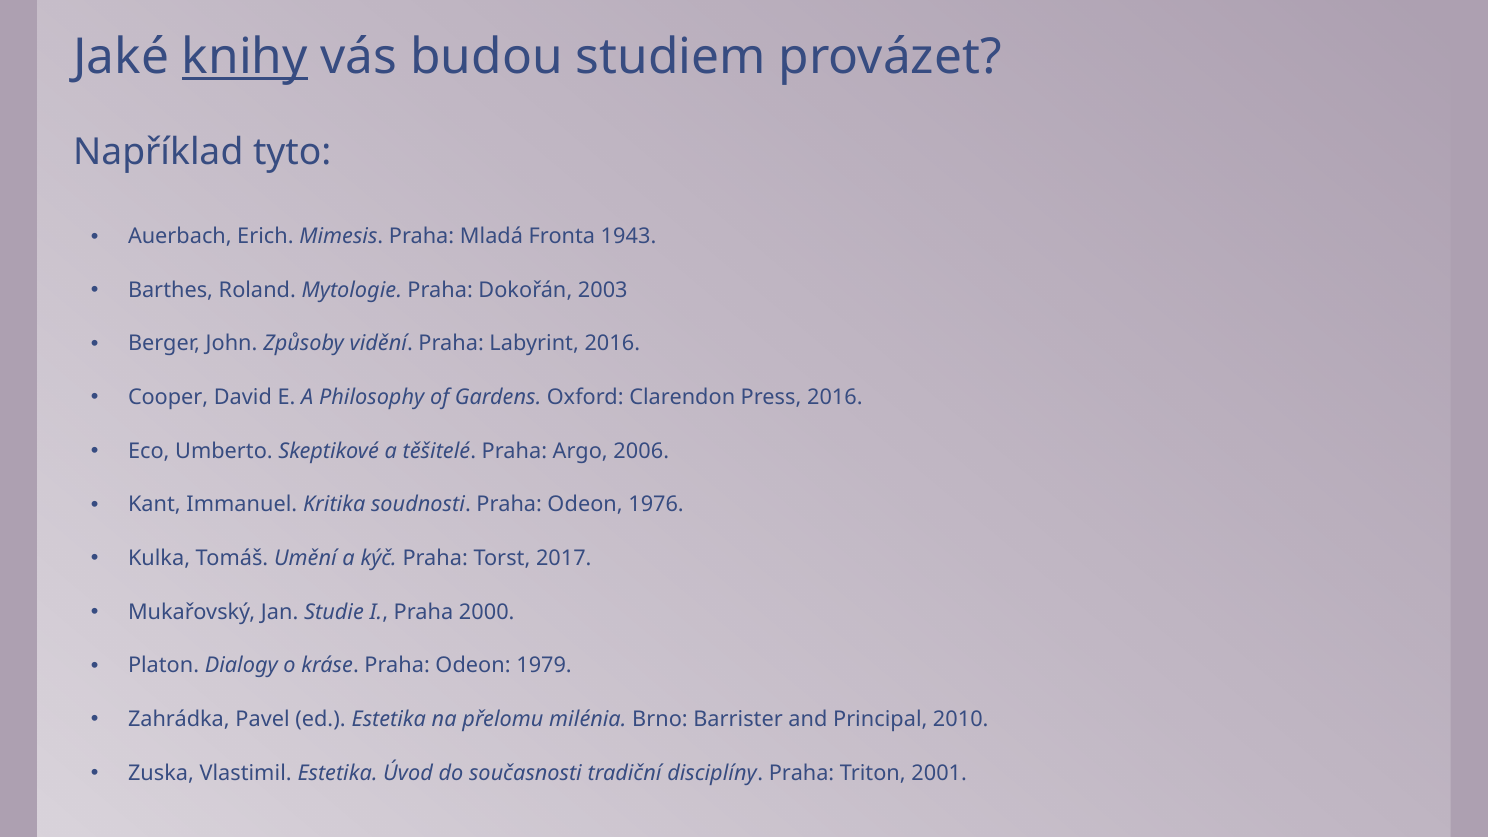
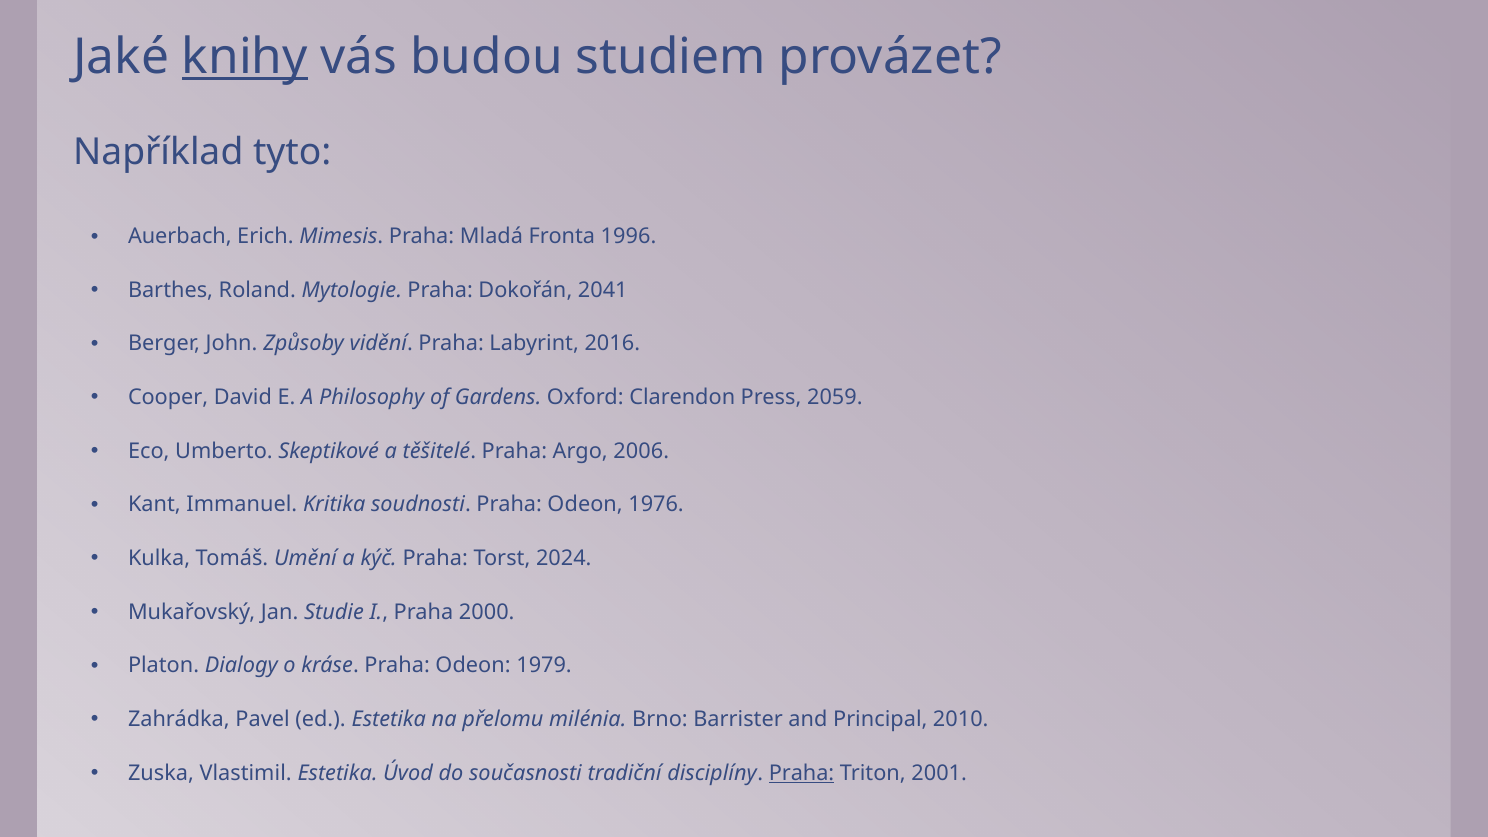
1943: 1943 -> 1996
2003: 2003 -> 2041
Press 2016: 2016 -> 2059
2017: 2017 -> 2024
Praha at (802, 773) underline: none -> present
